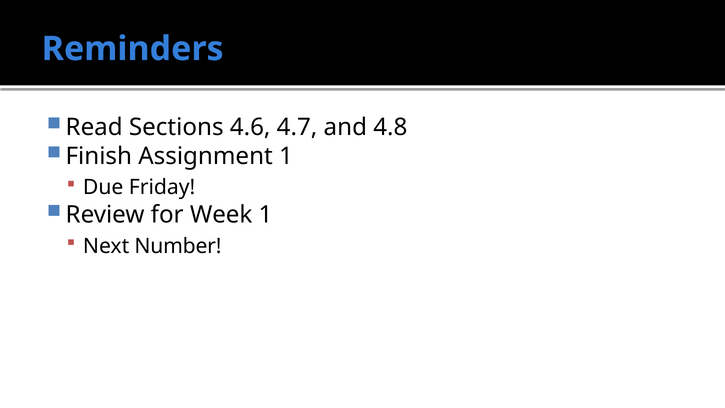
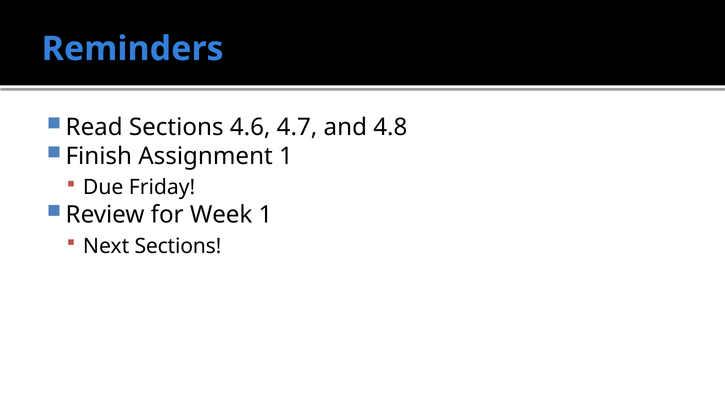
Next Number: Number -> Sections
